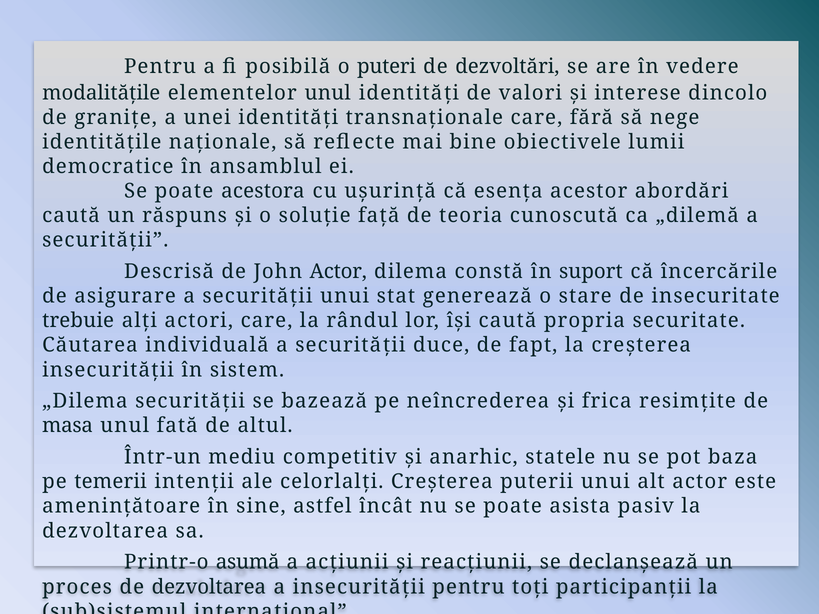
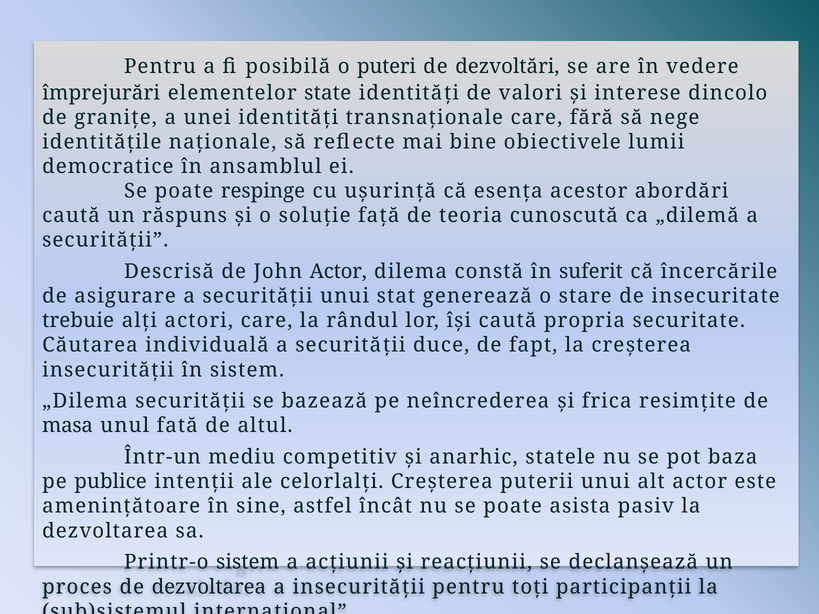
modalităţile: modalităţile -> împrejurări
elementelor unul: unul -> state
acestora: acestora -> respinge
suport: suport -> suferit
temerii: temerii -> publice
Printr-o asumă: asumă -> sistem
